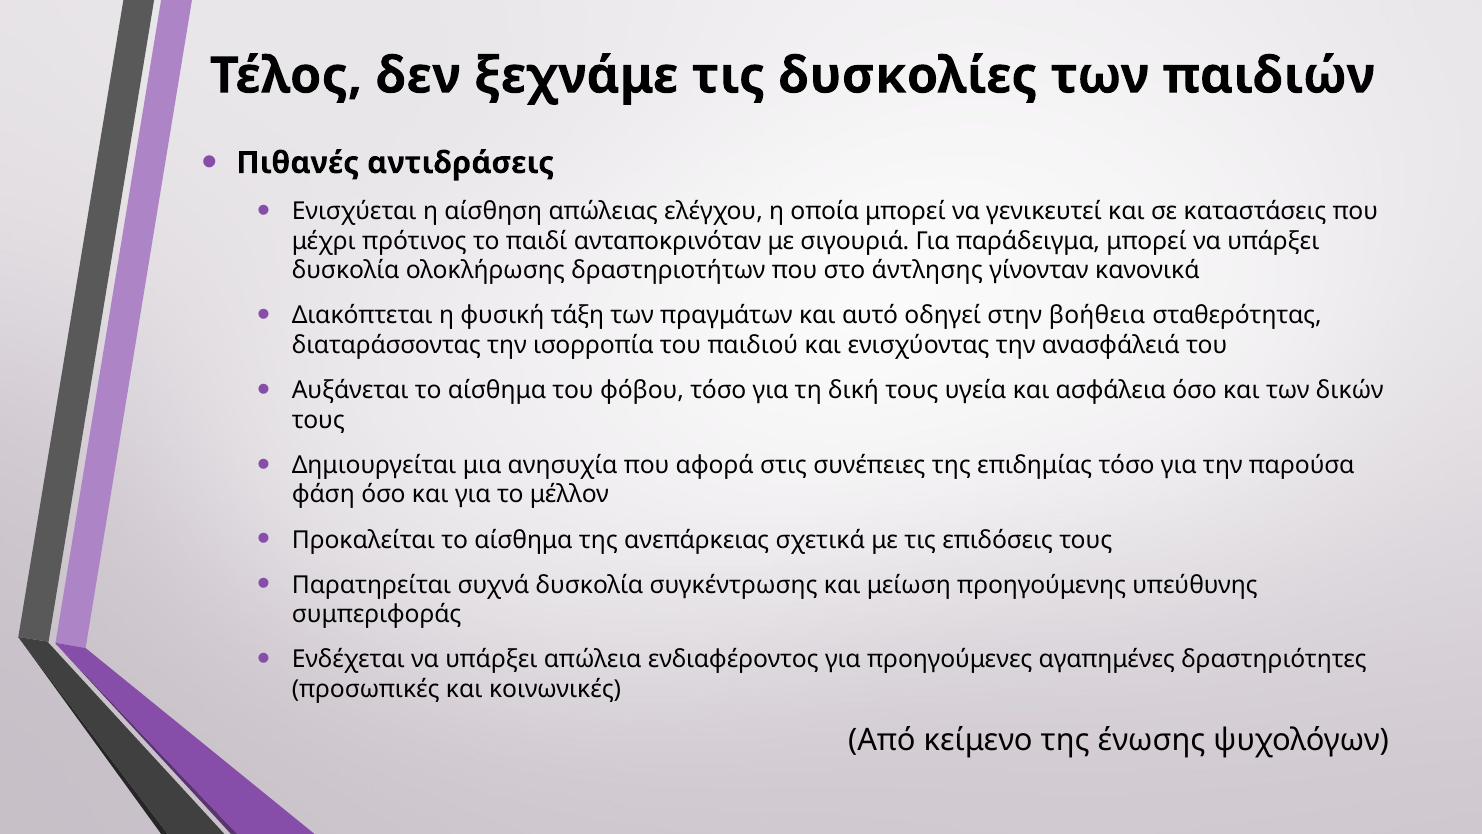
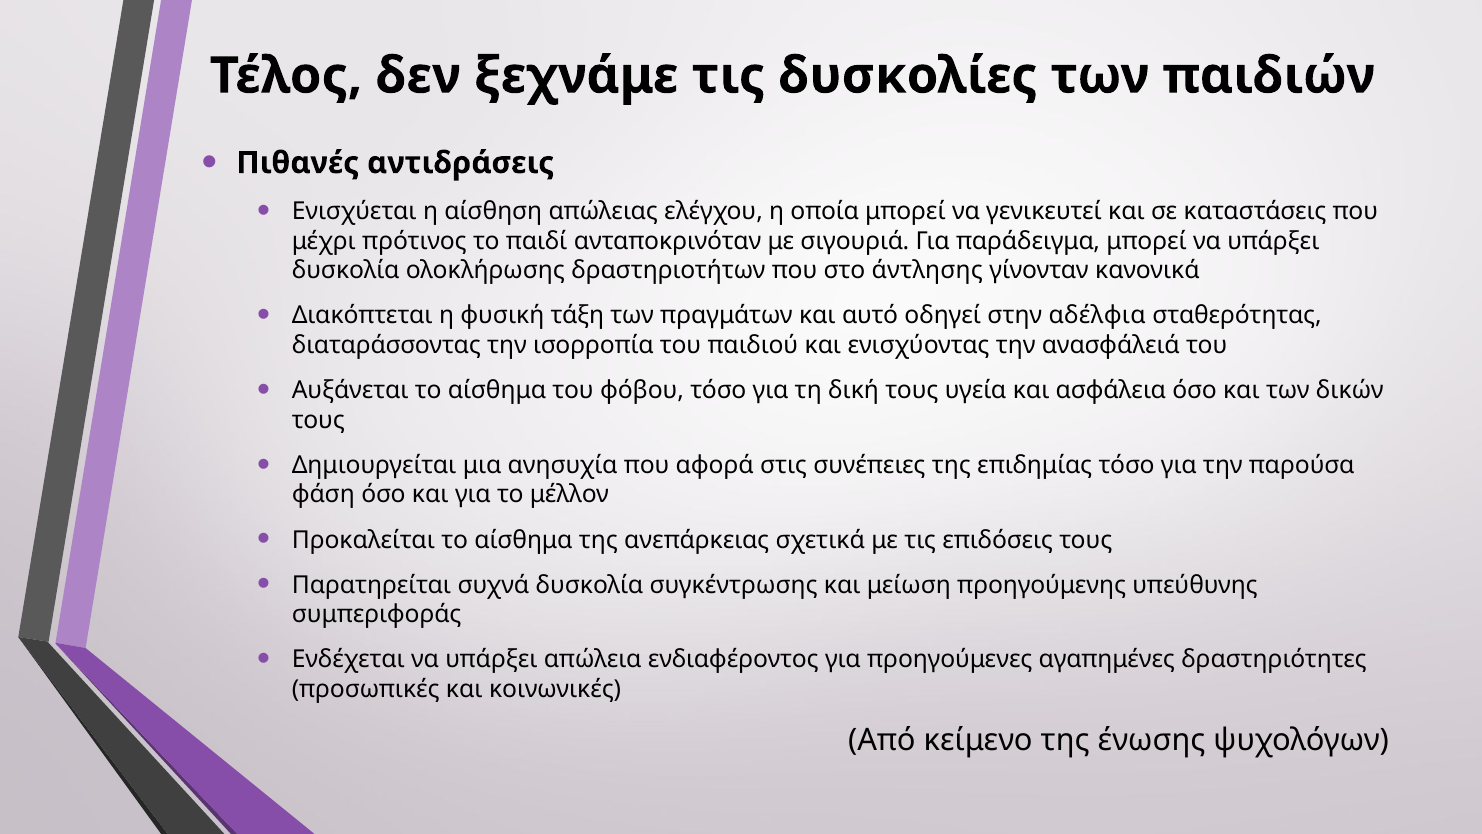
βοήθεια: βοήθεια -> αδέλφια
